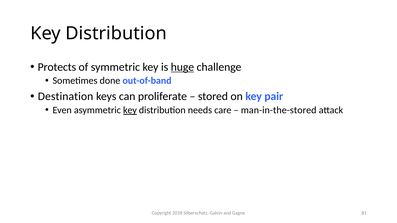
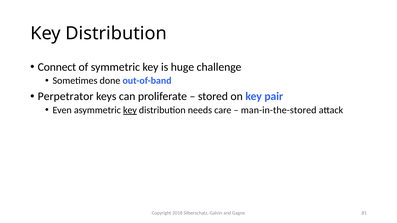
Protects: Protects -> Connect
huge underline: present -> none
Destination: Destination -> Perpetrator
